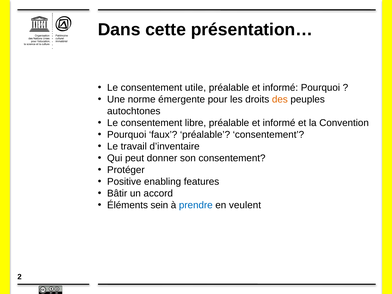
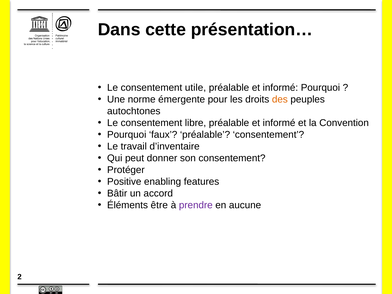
sein: sein -> être
prendre colour: blue -> purple
veulent: veulent -> aucune
